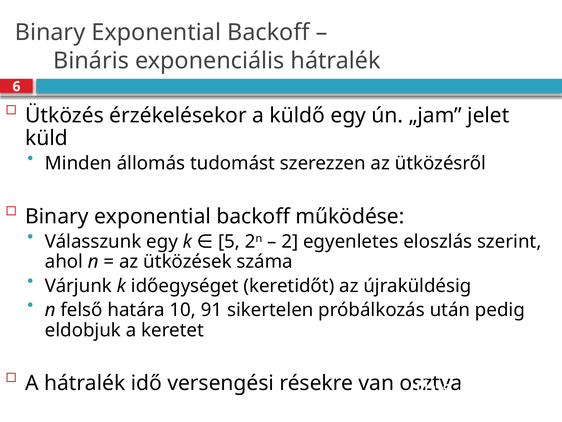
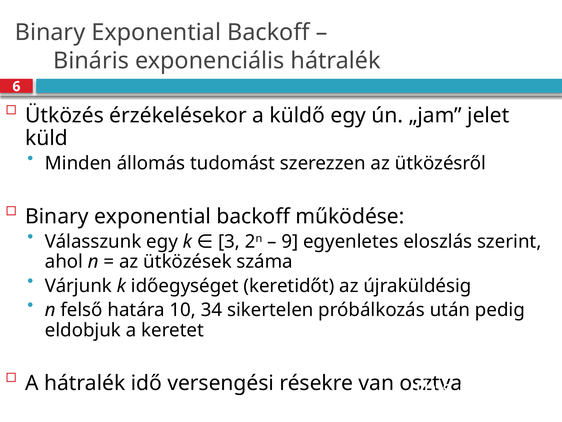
5: 5 -> 3
2 at (290, 241): 2 -> 9
91: 91 -> 34
